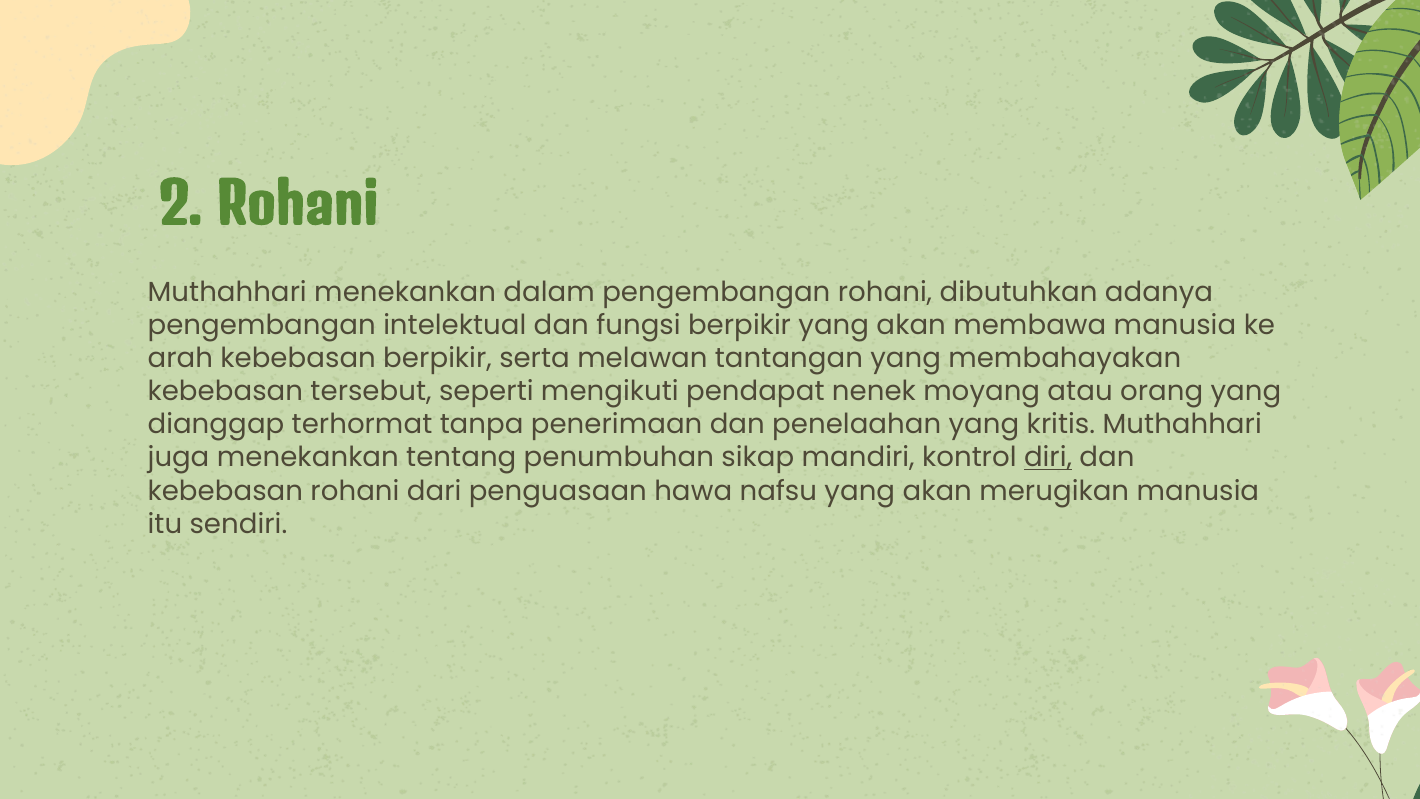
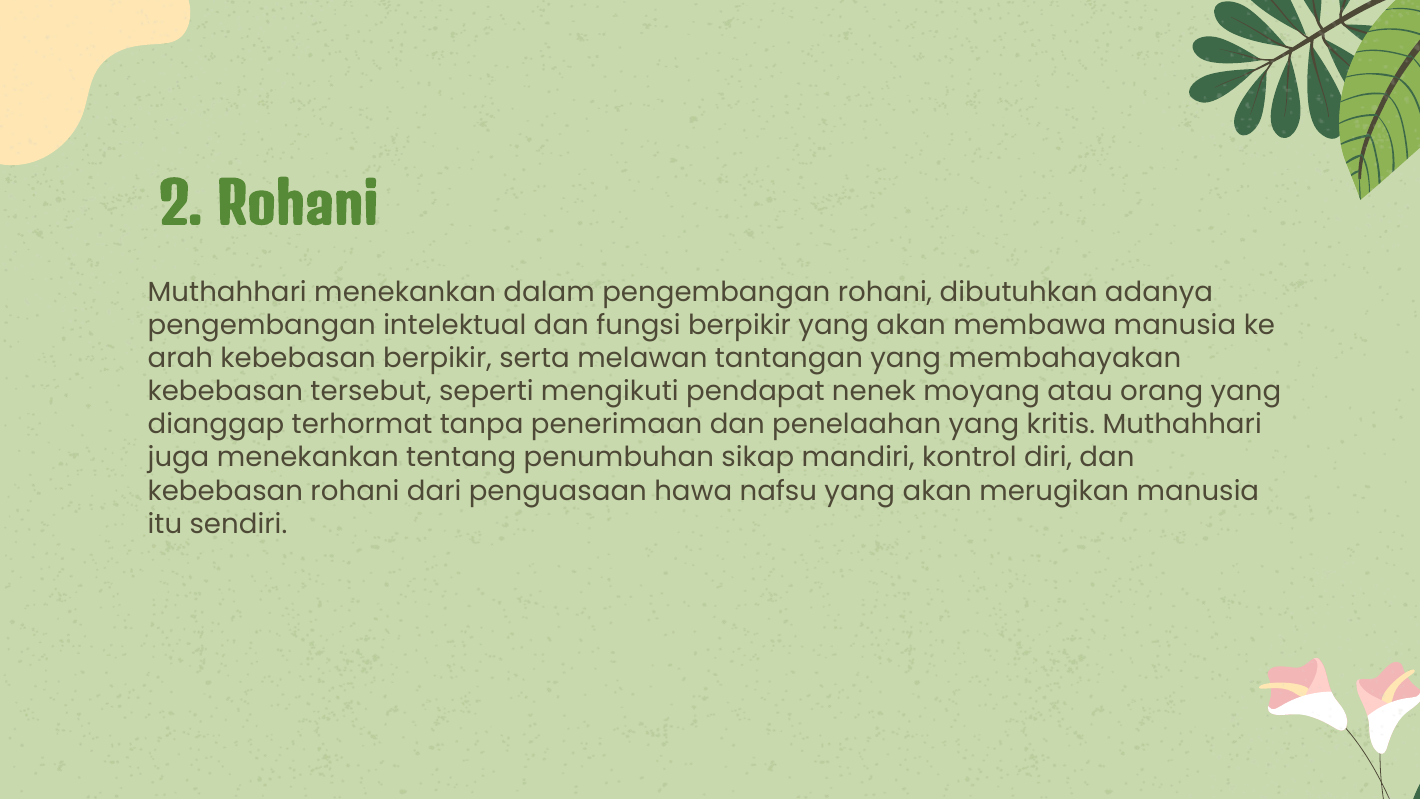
diri underline: present -> none
